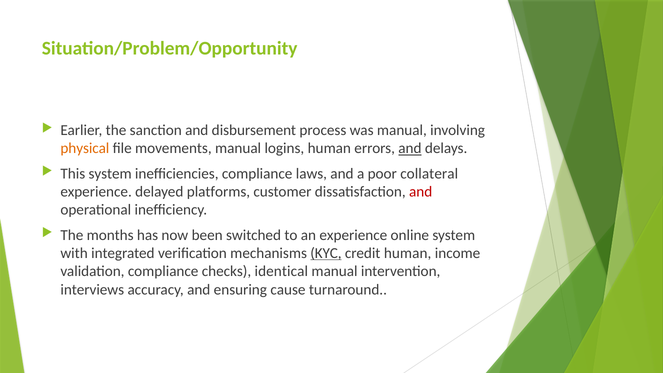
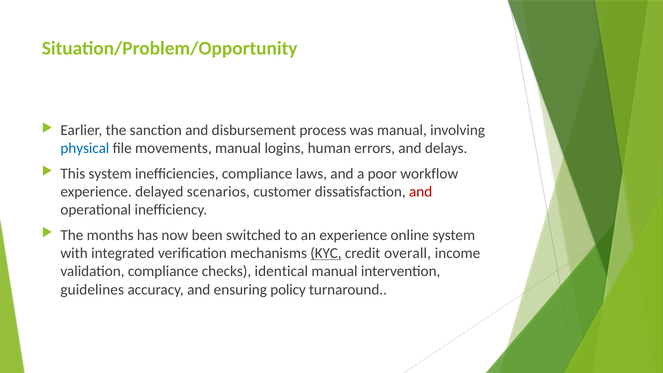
physical colour: orange -> blue
and at (410, 148) underline: present -> none
collateral: collateral -> workflow
platforms: platforms -> scenarios
credit human: human -> overall
interviews: interviews -> guidelines
cause: cause -> policy
